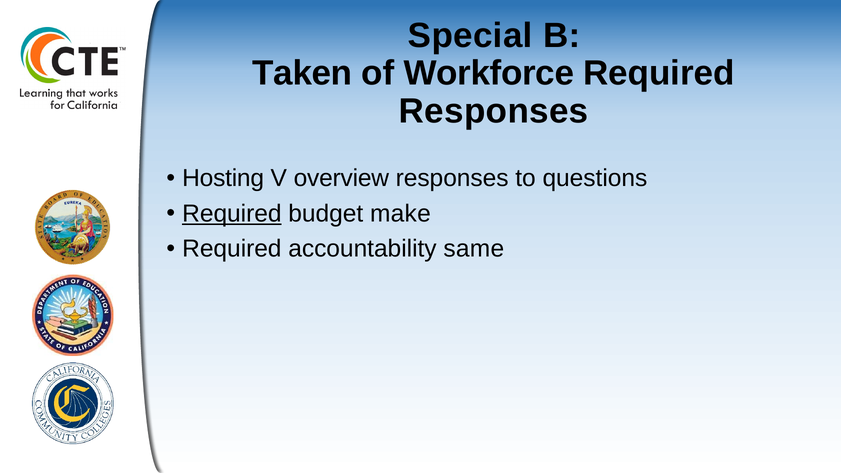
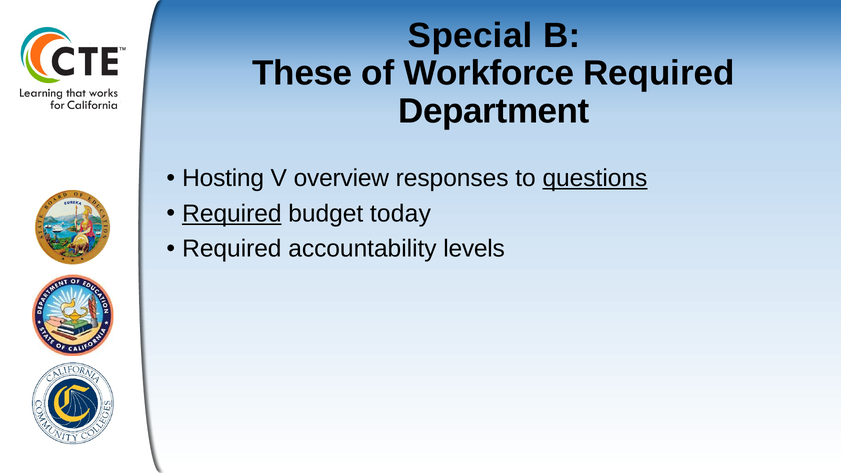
Taken: Taken -> These
Responses at (494, 111): Responses -> Department
questions underline: none -> present
make: make -> today
same: same -> levels
